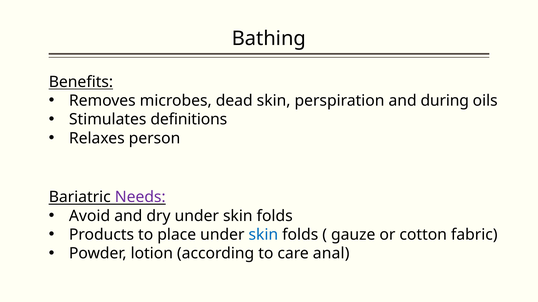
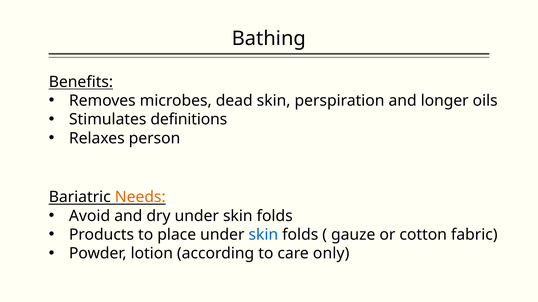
during: during -> longer
Needs colour: purple -> orange
anal: anal -> only
